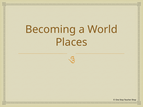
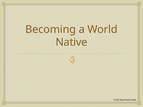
Places: Places -> Native
